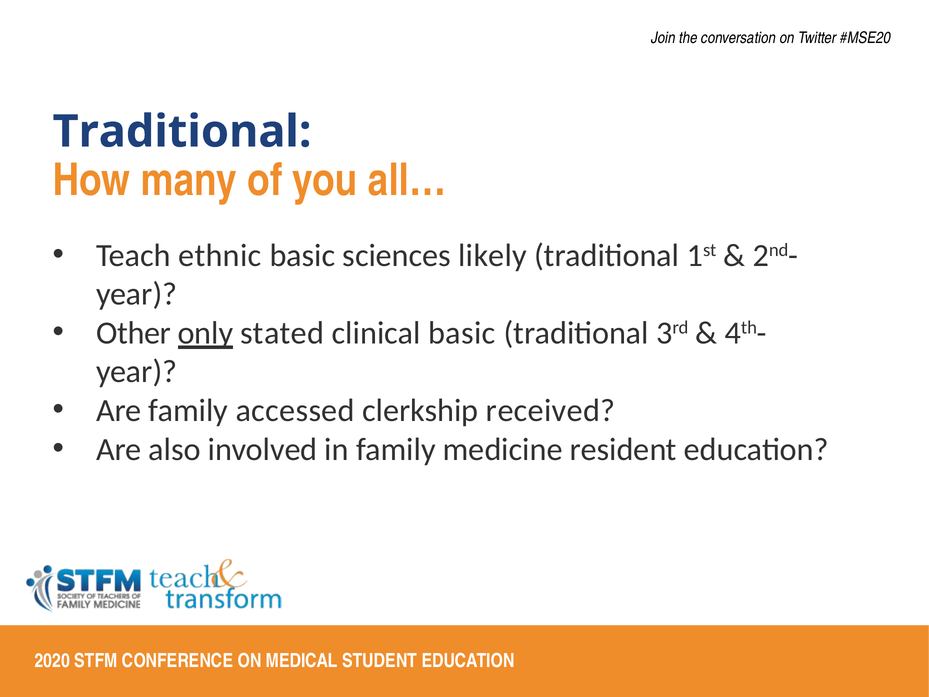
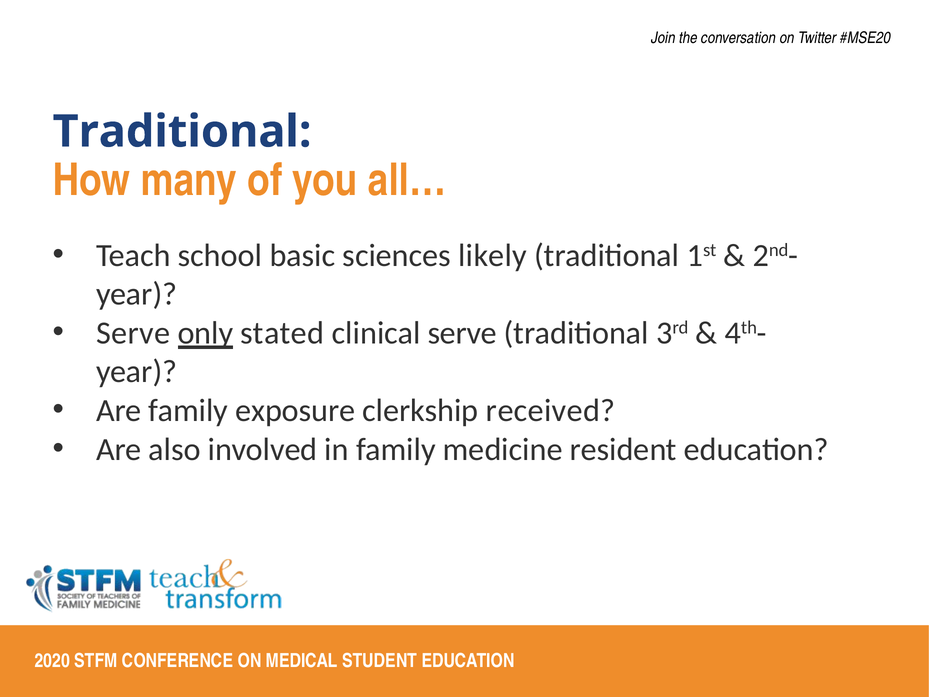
ethnic: ethnic -> school
Other at (134, 333): Other -> Serve
clinical basic: basic -> serve
accessed: accessed -> exposure
